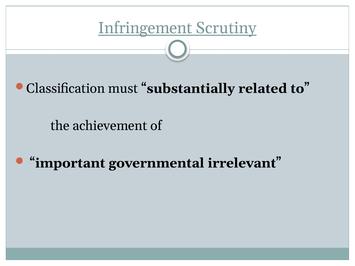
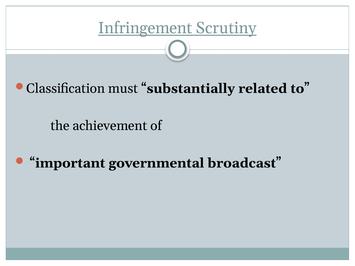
irrelevant: irrelevant -> broadcast
